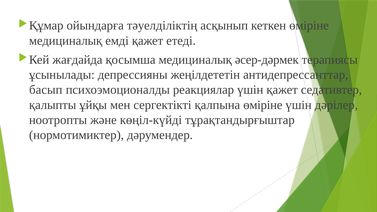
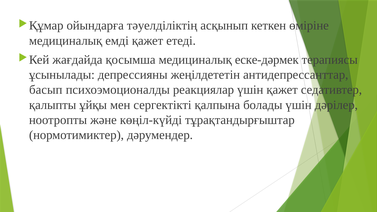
әсер-дәрмек: әсер-дәрмек -> еске-дәрмек
қалпына өміріне: өміріне -> болады
